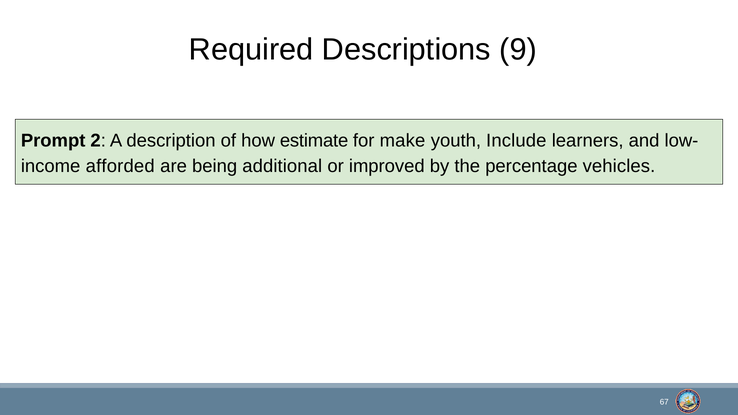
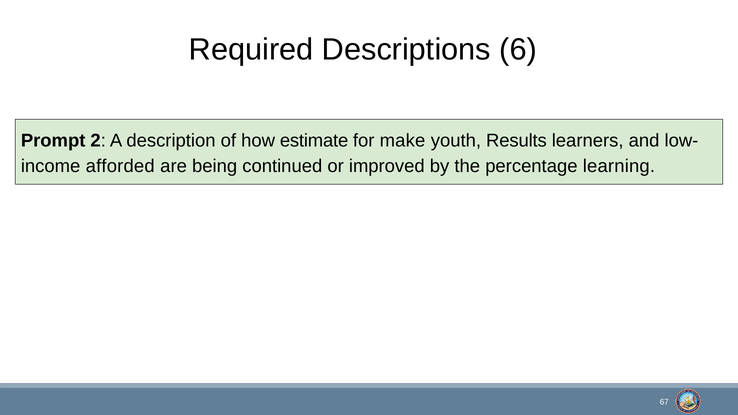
9: 9 -> 6
Include: Include -> Results
additional: additional -> continued
vehicles: vehicles -> learning
